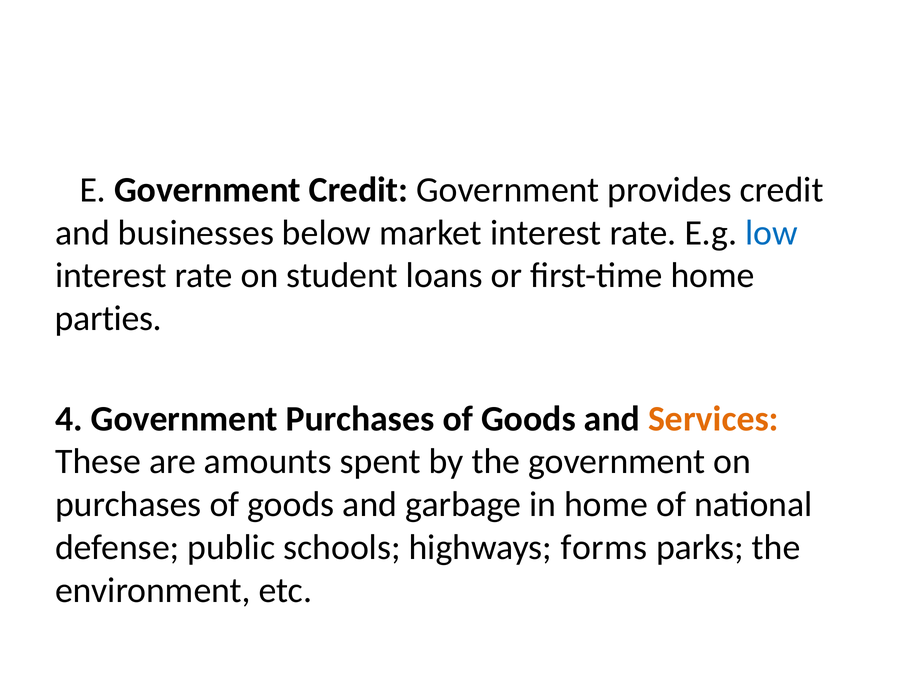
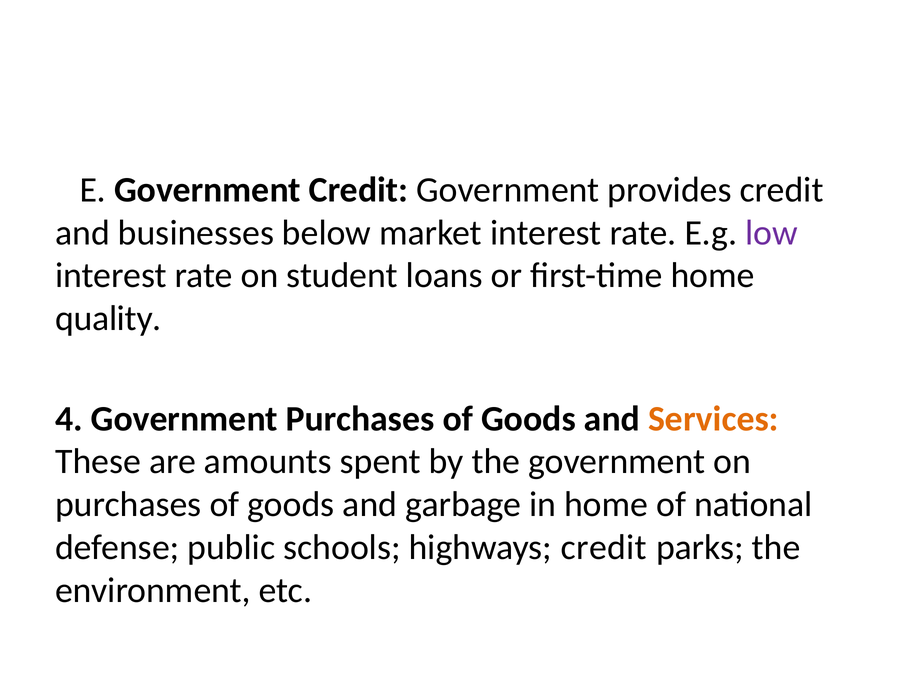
low colour: blue -> purple
parties: parties -> quality
highways forms: forms -> credit
